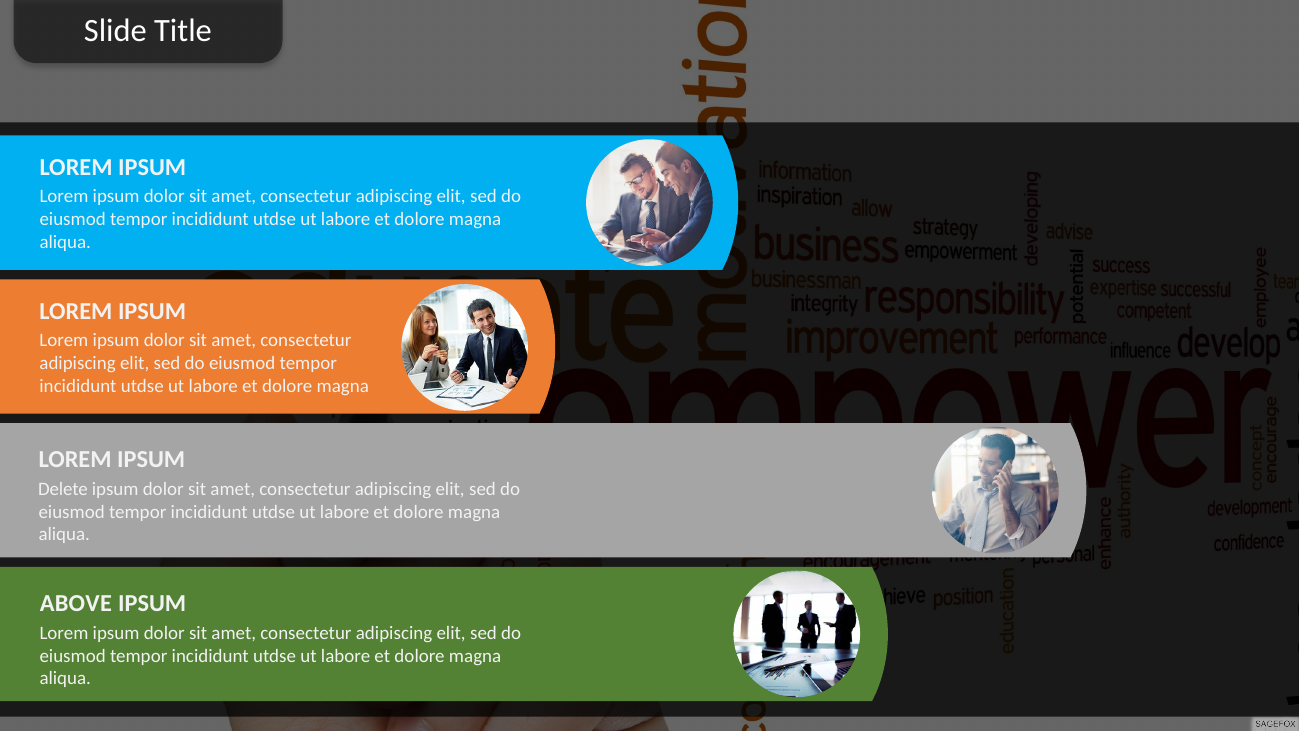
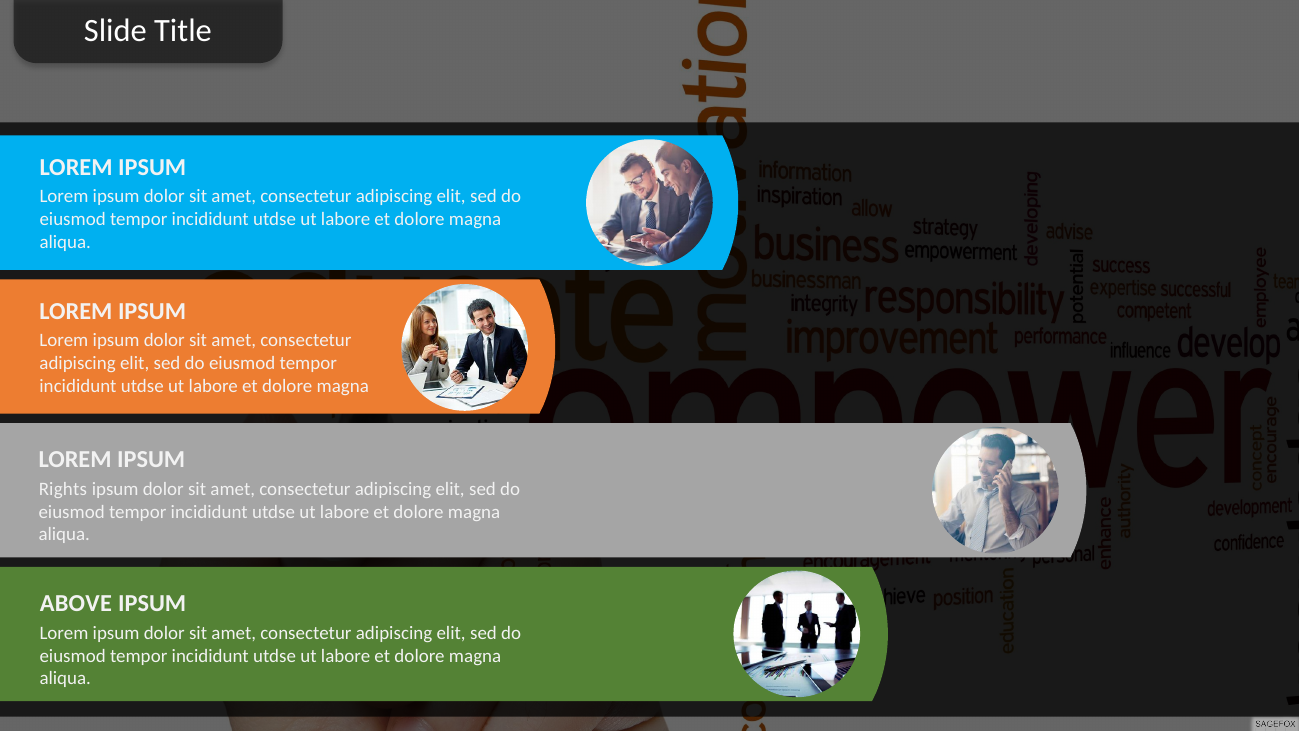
Delete: Delete -> Rights
